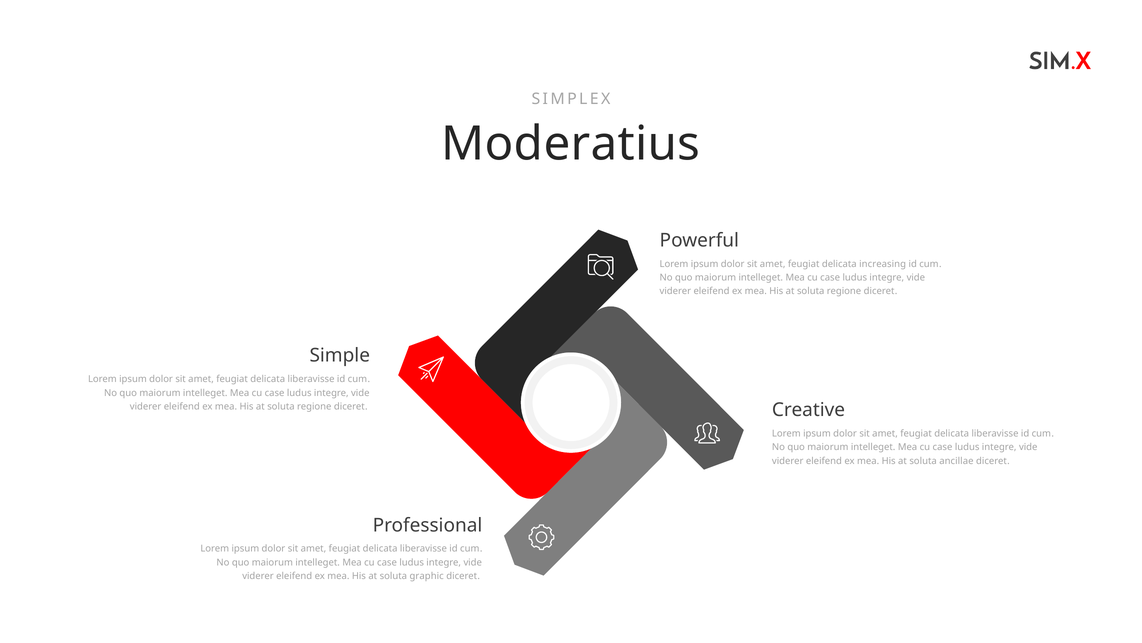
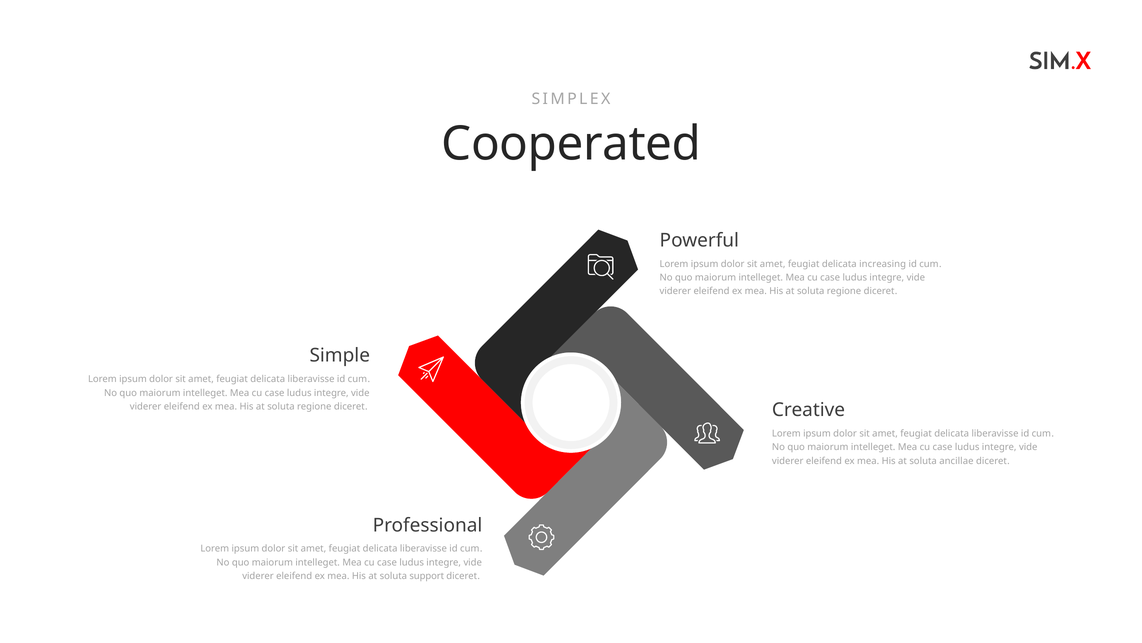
Moderatius: Moderatius -> Cooperated
graphic: graphic -> support
